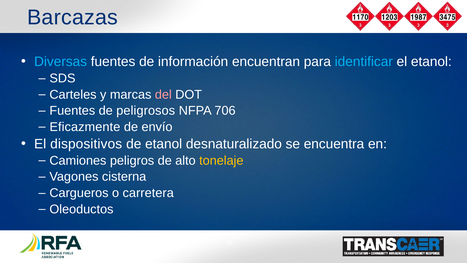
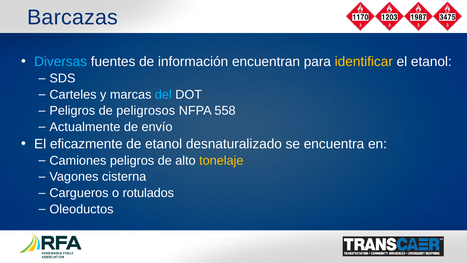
identificar colour: light blue -> yellow
del colour: pink -> light blue
Fuentes at (72, 111): Fuentes -> Peligros
706: 706 -> 558
Eficazmente: Eficazmente -> Actualmente
dispositivos: dispositivos -> eficazmente
carretera: carretera -> rotulados
